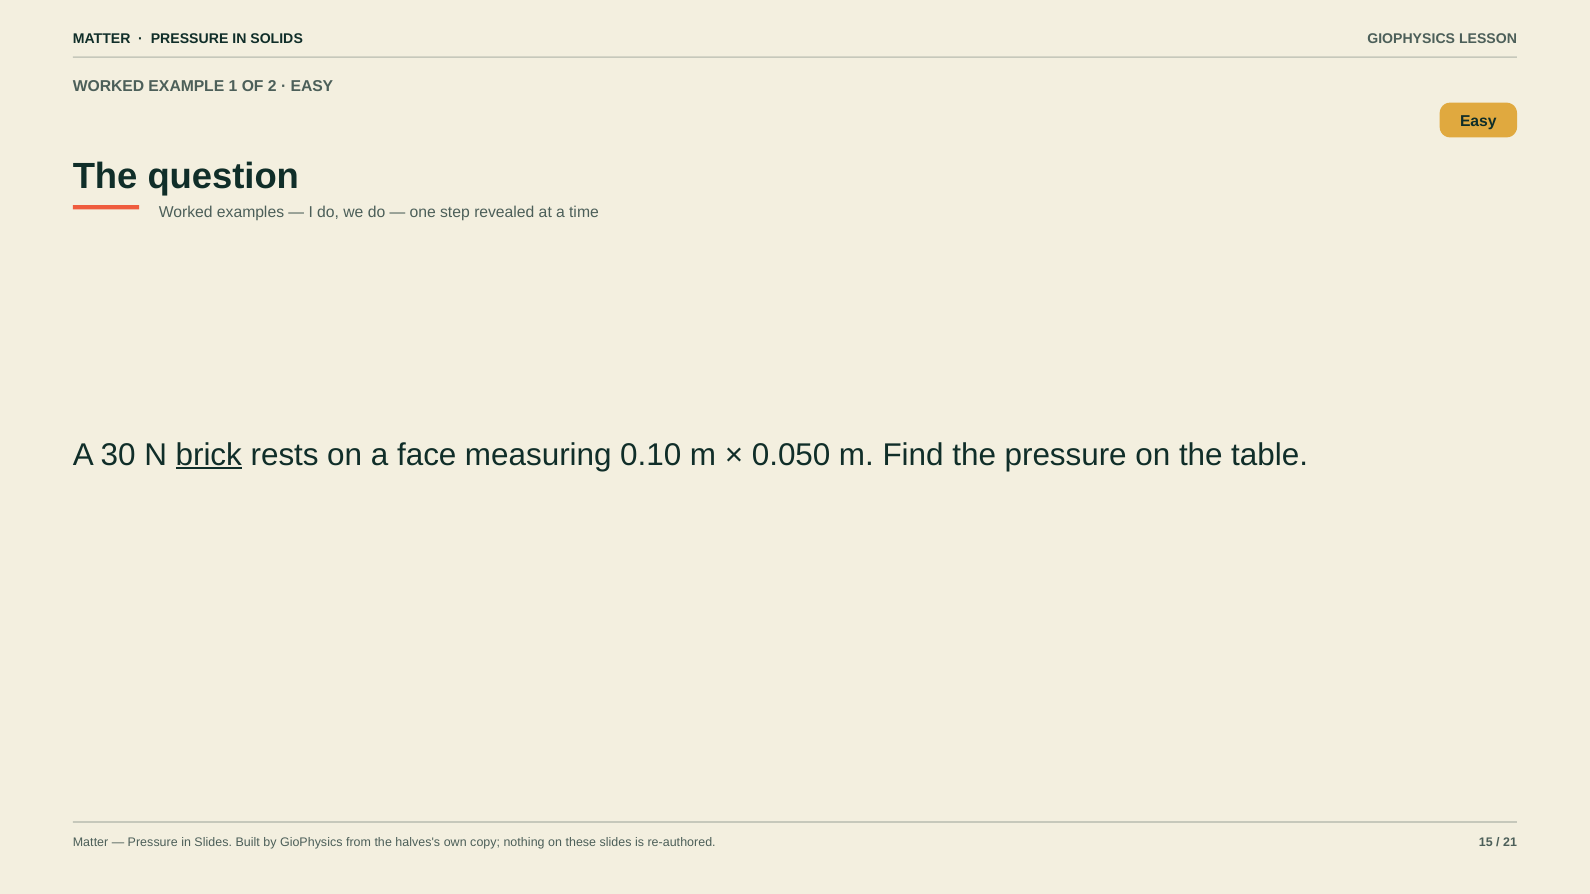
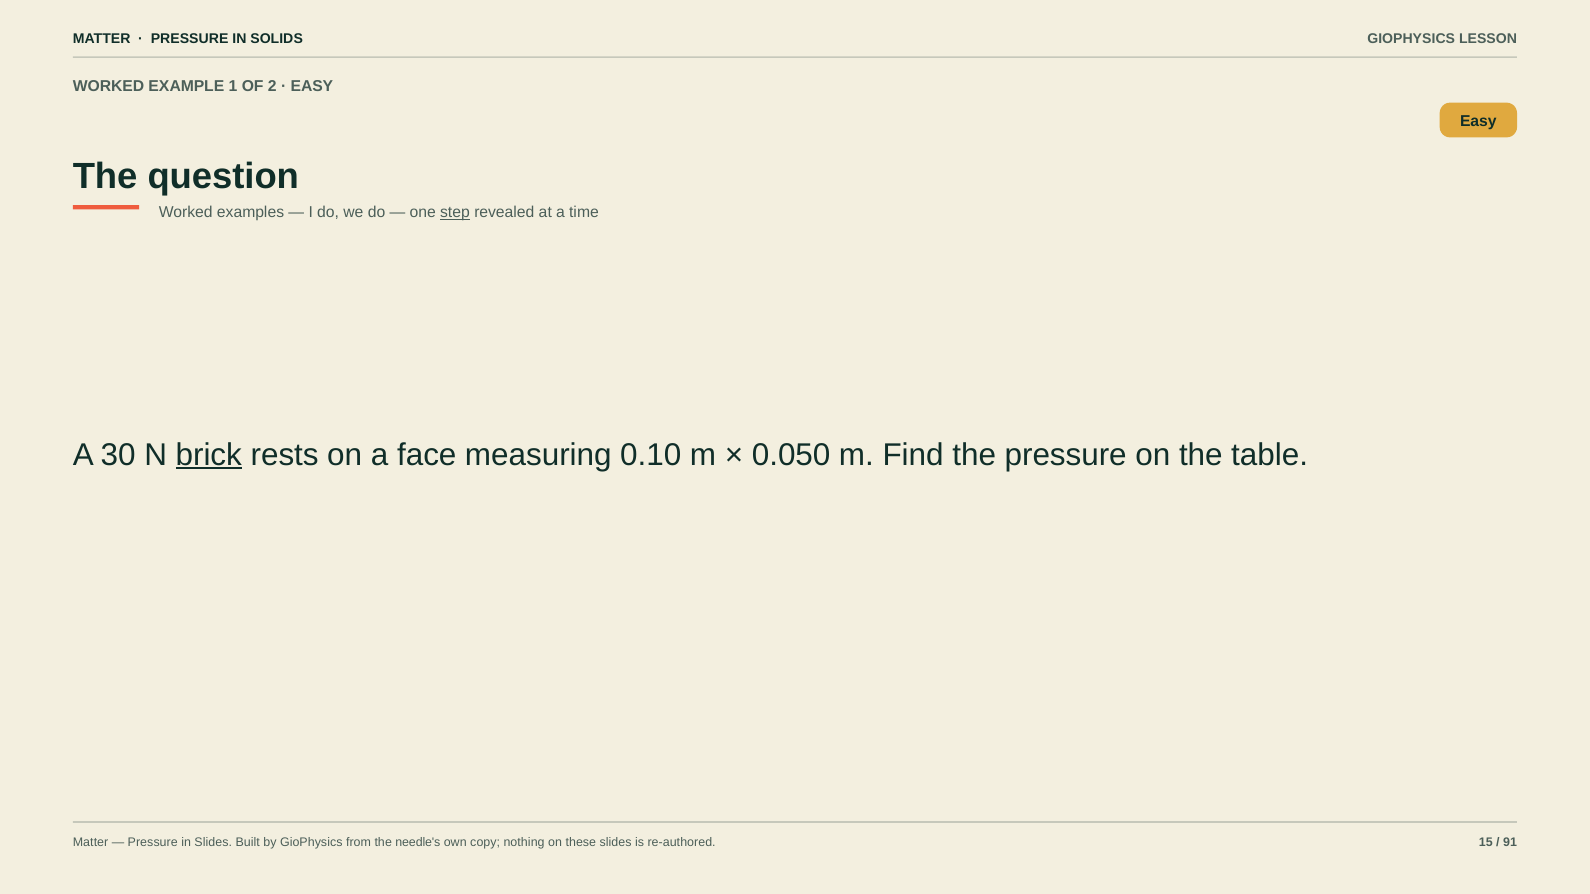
step underline: none -> present
halves's: halves's -> needle's
21: 21 -> 91
